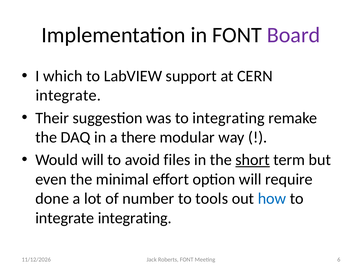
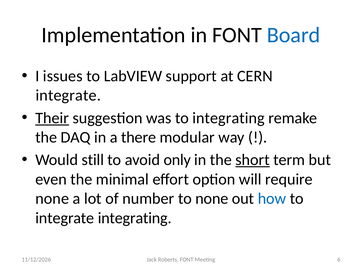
Board colour: purple -> blue
which: which -> issues
Their underline: none -> present
Would will: will -> still
files: files -> only
done at (52, 198): done -> none
to tools: tools -> none
